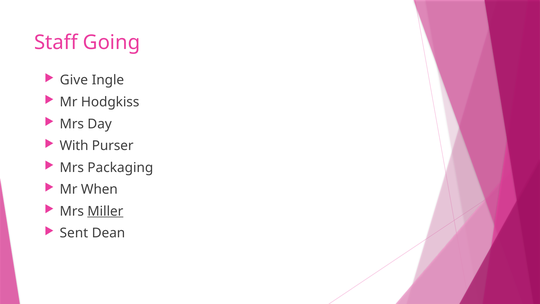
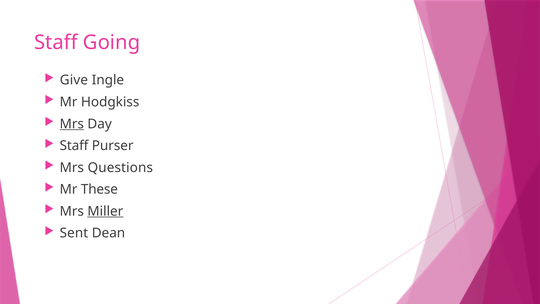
Mrs at (72, 124) underline: none -> present
With at (74, 146): With -> Staff
Packaging: Packaging -> Questions
When: When -> These
